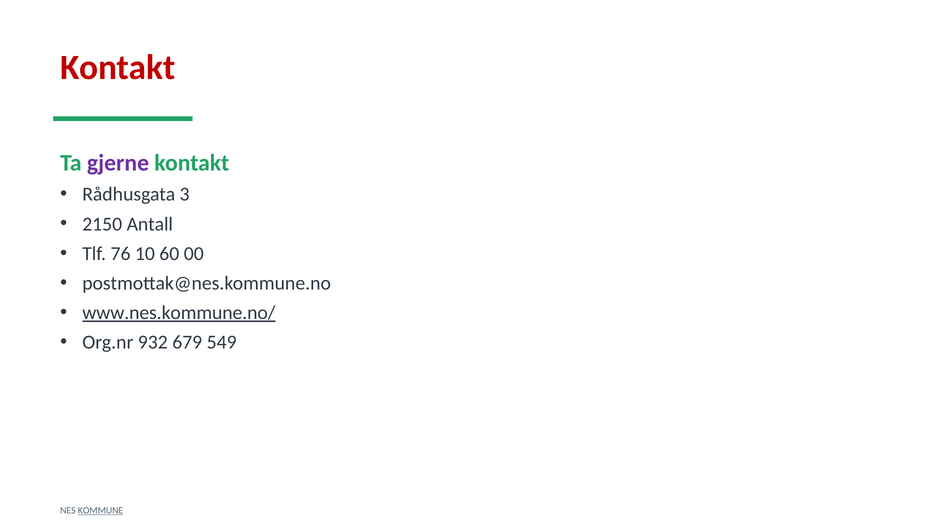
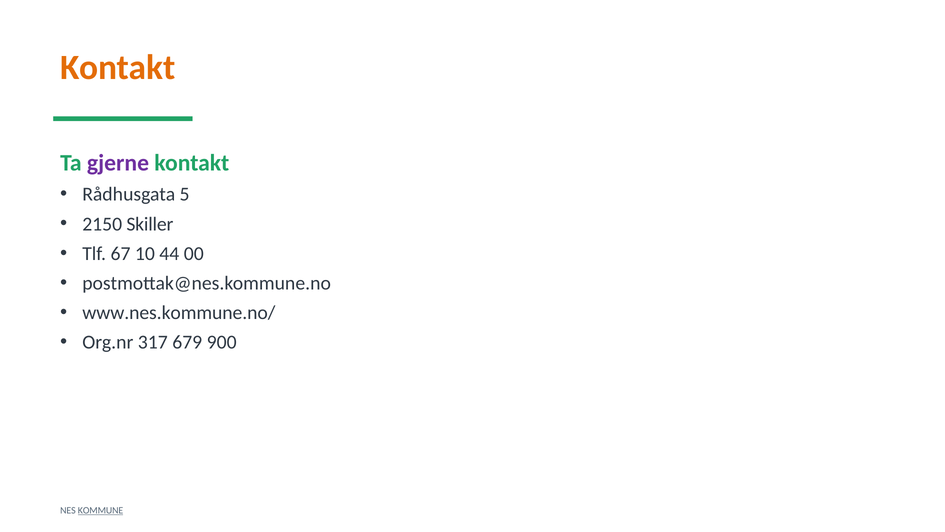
Kontakt at (118, 67) colour: red -> orange
3: 3 -> 5
Antall: Antall -> Skiller
76: 76 -> 67
60: 60 -> 44
www.nes.kommune.no/ underline: present -> none
932: 932 -> 317
549: 549 -> 900
